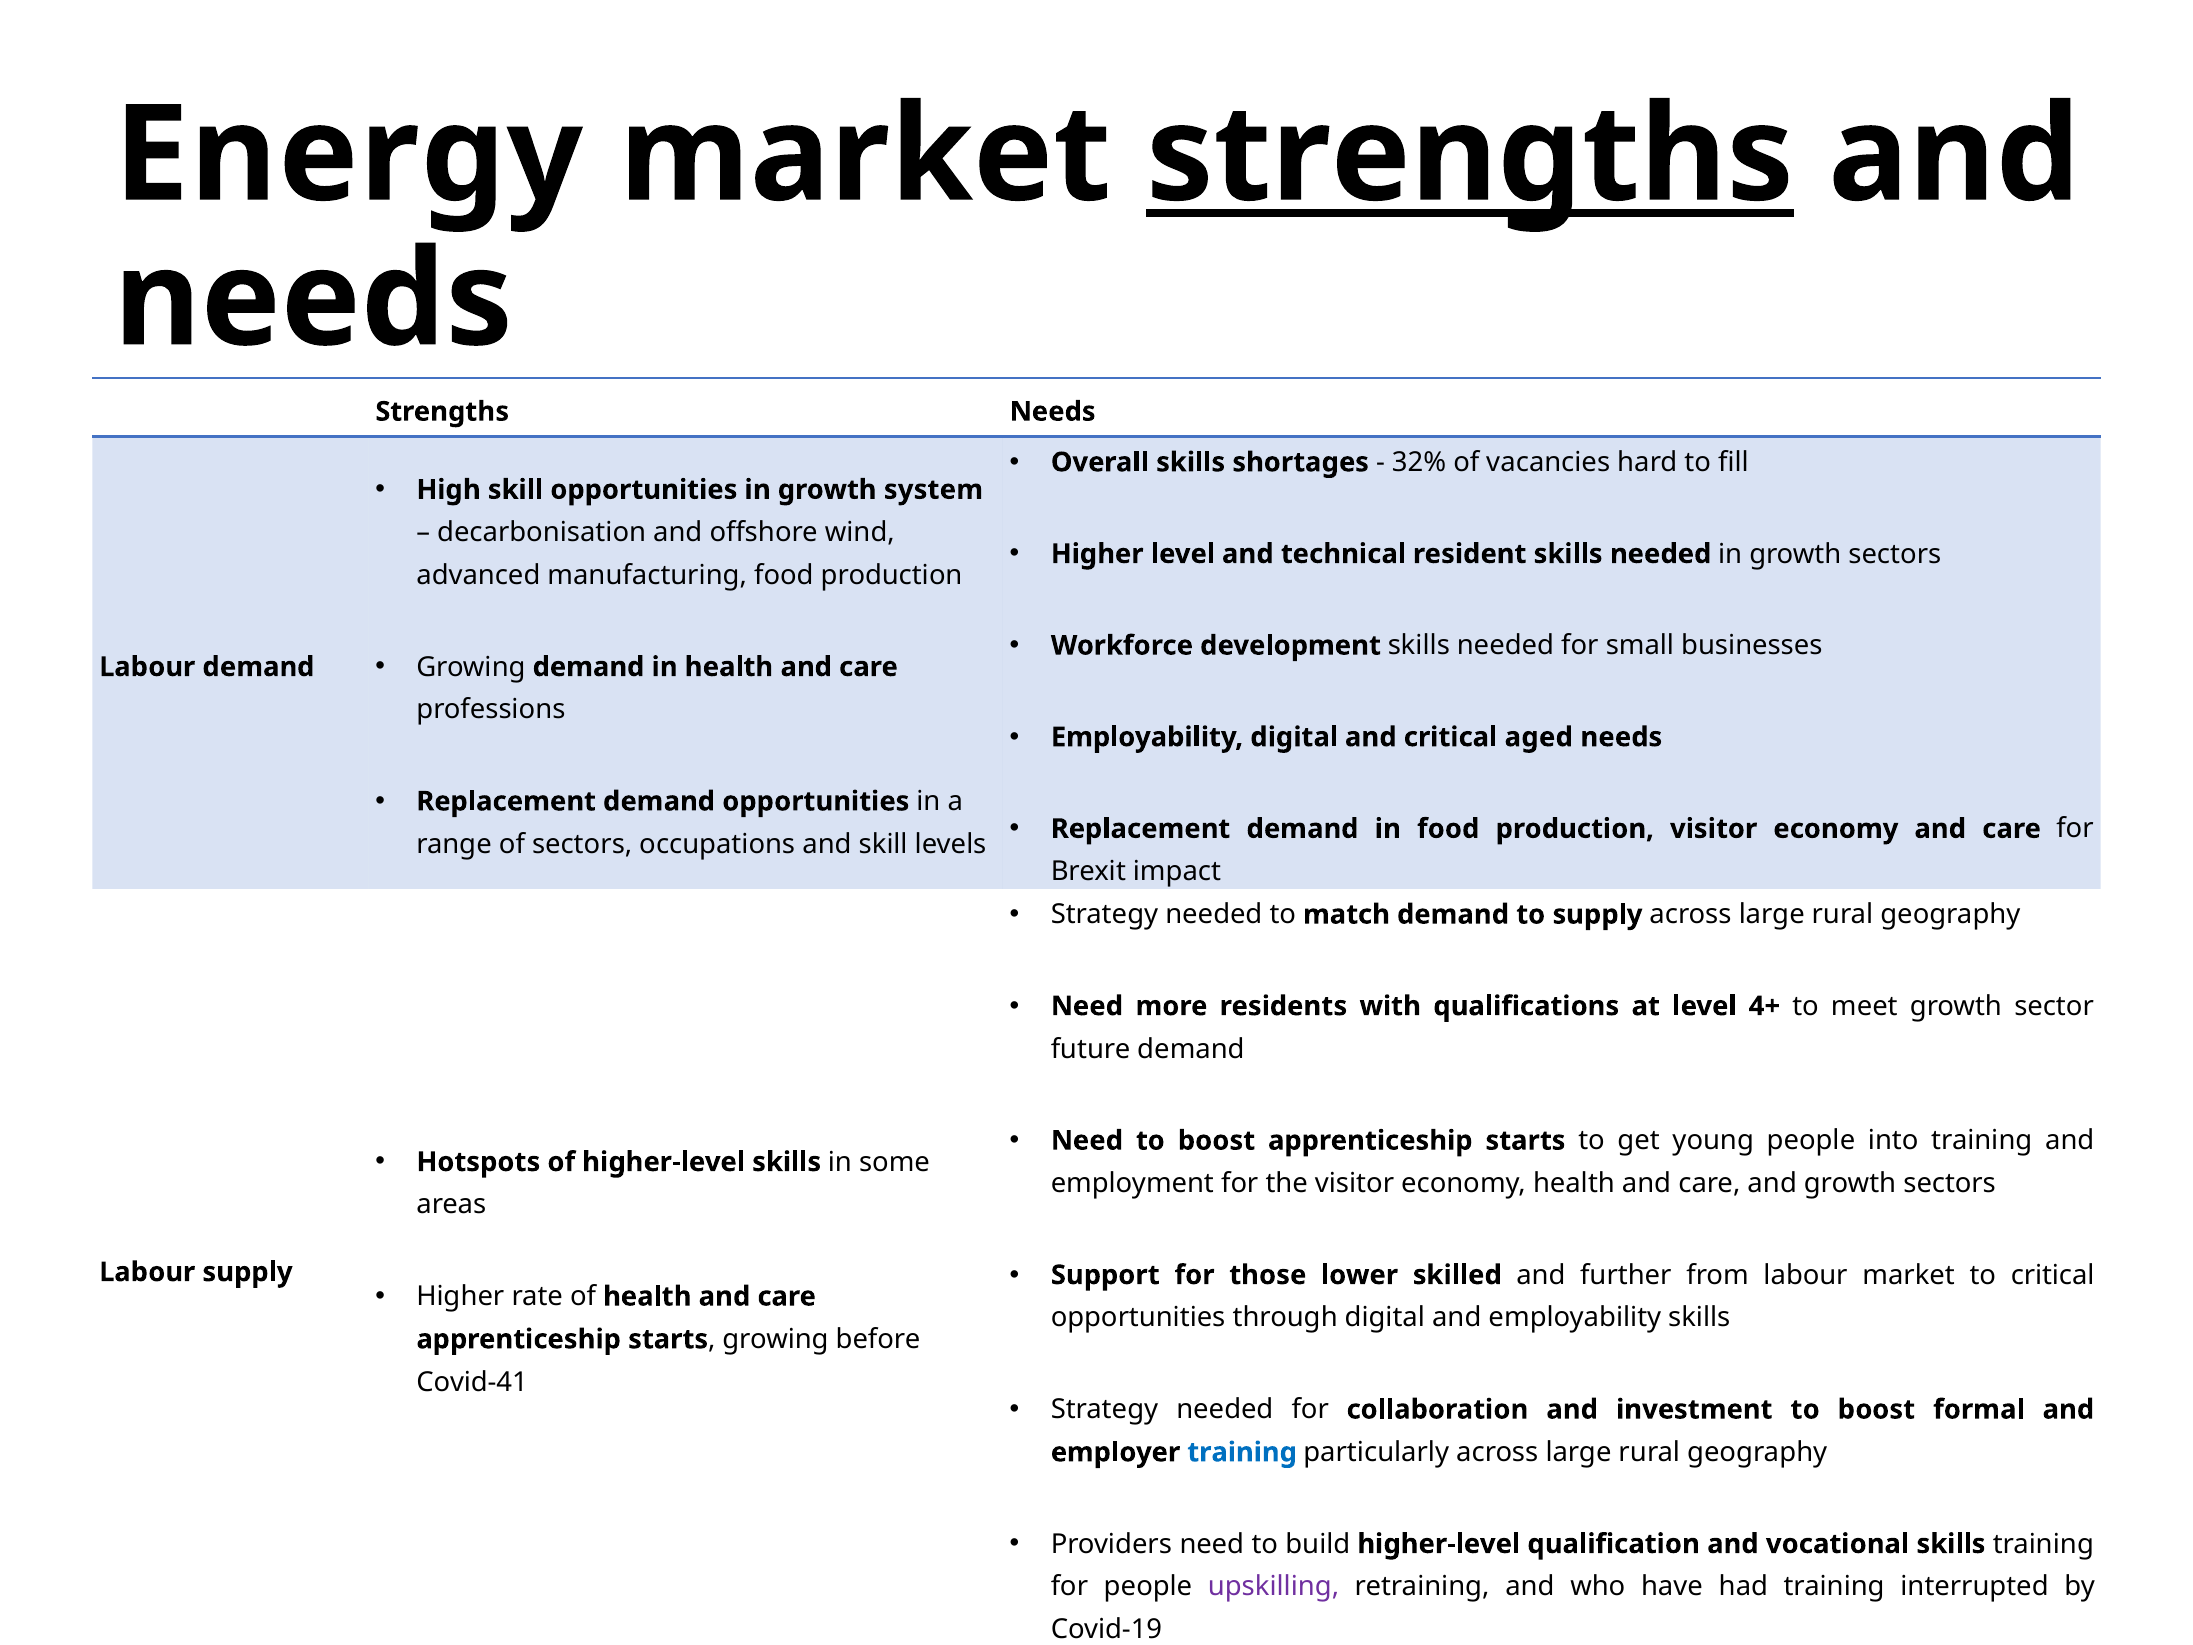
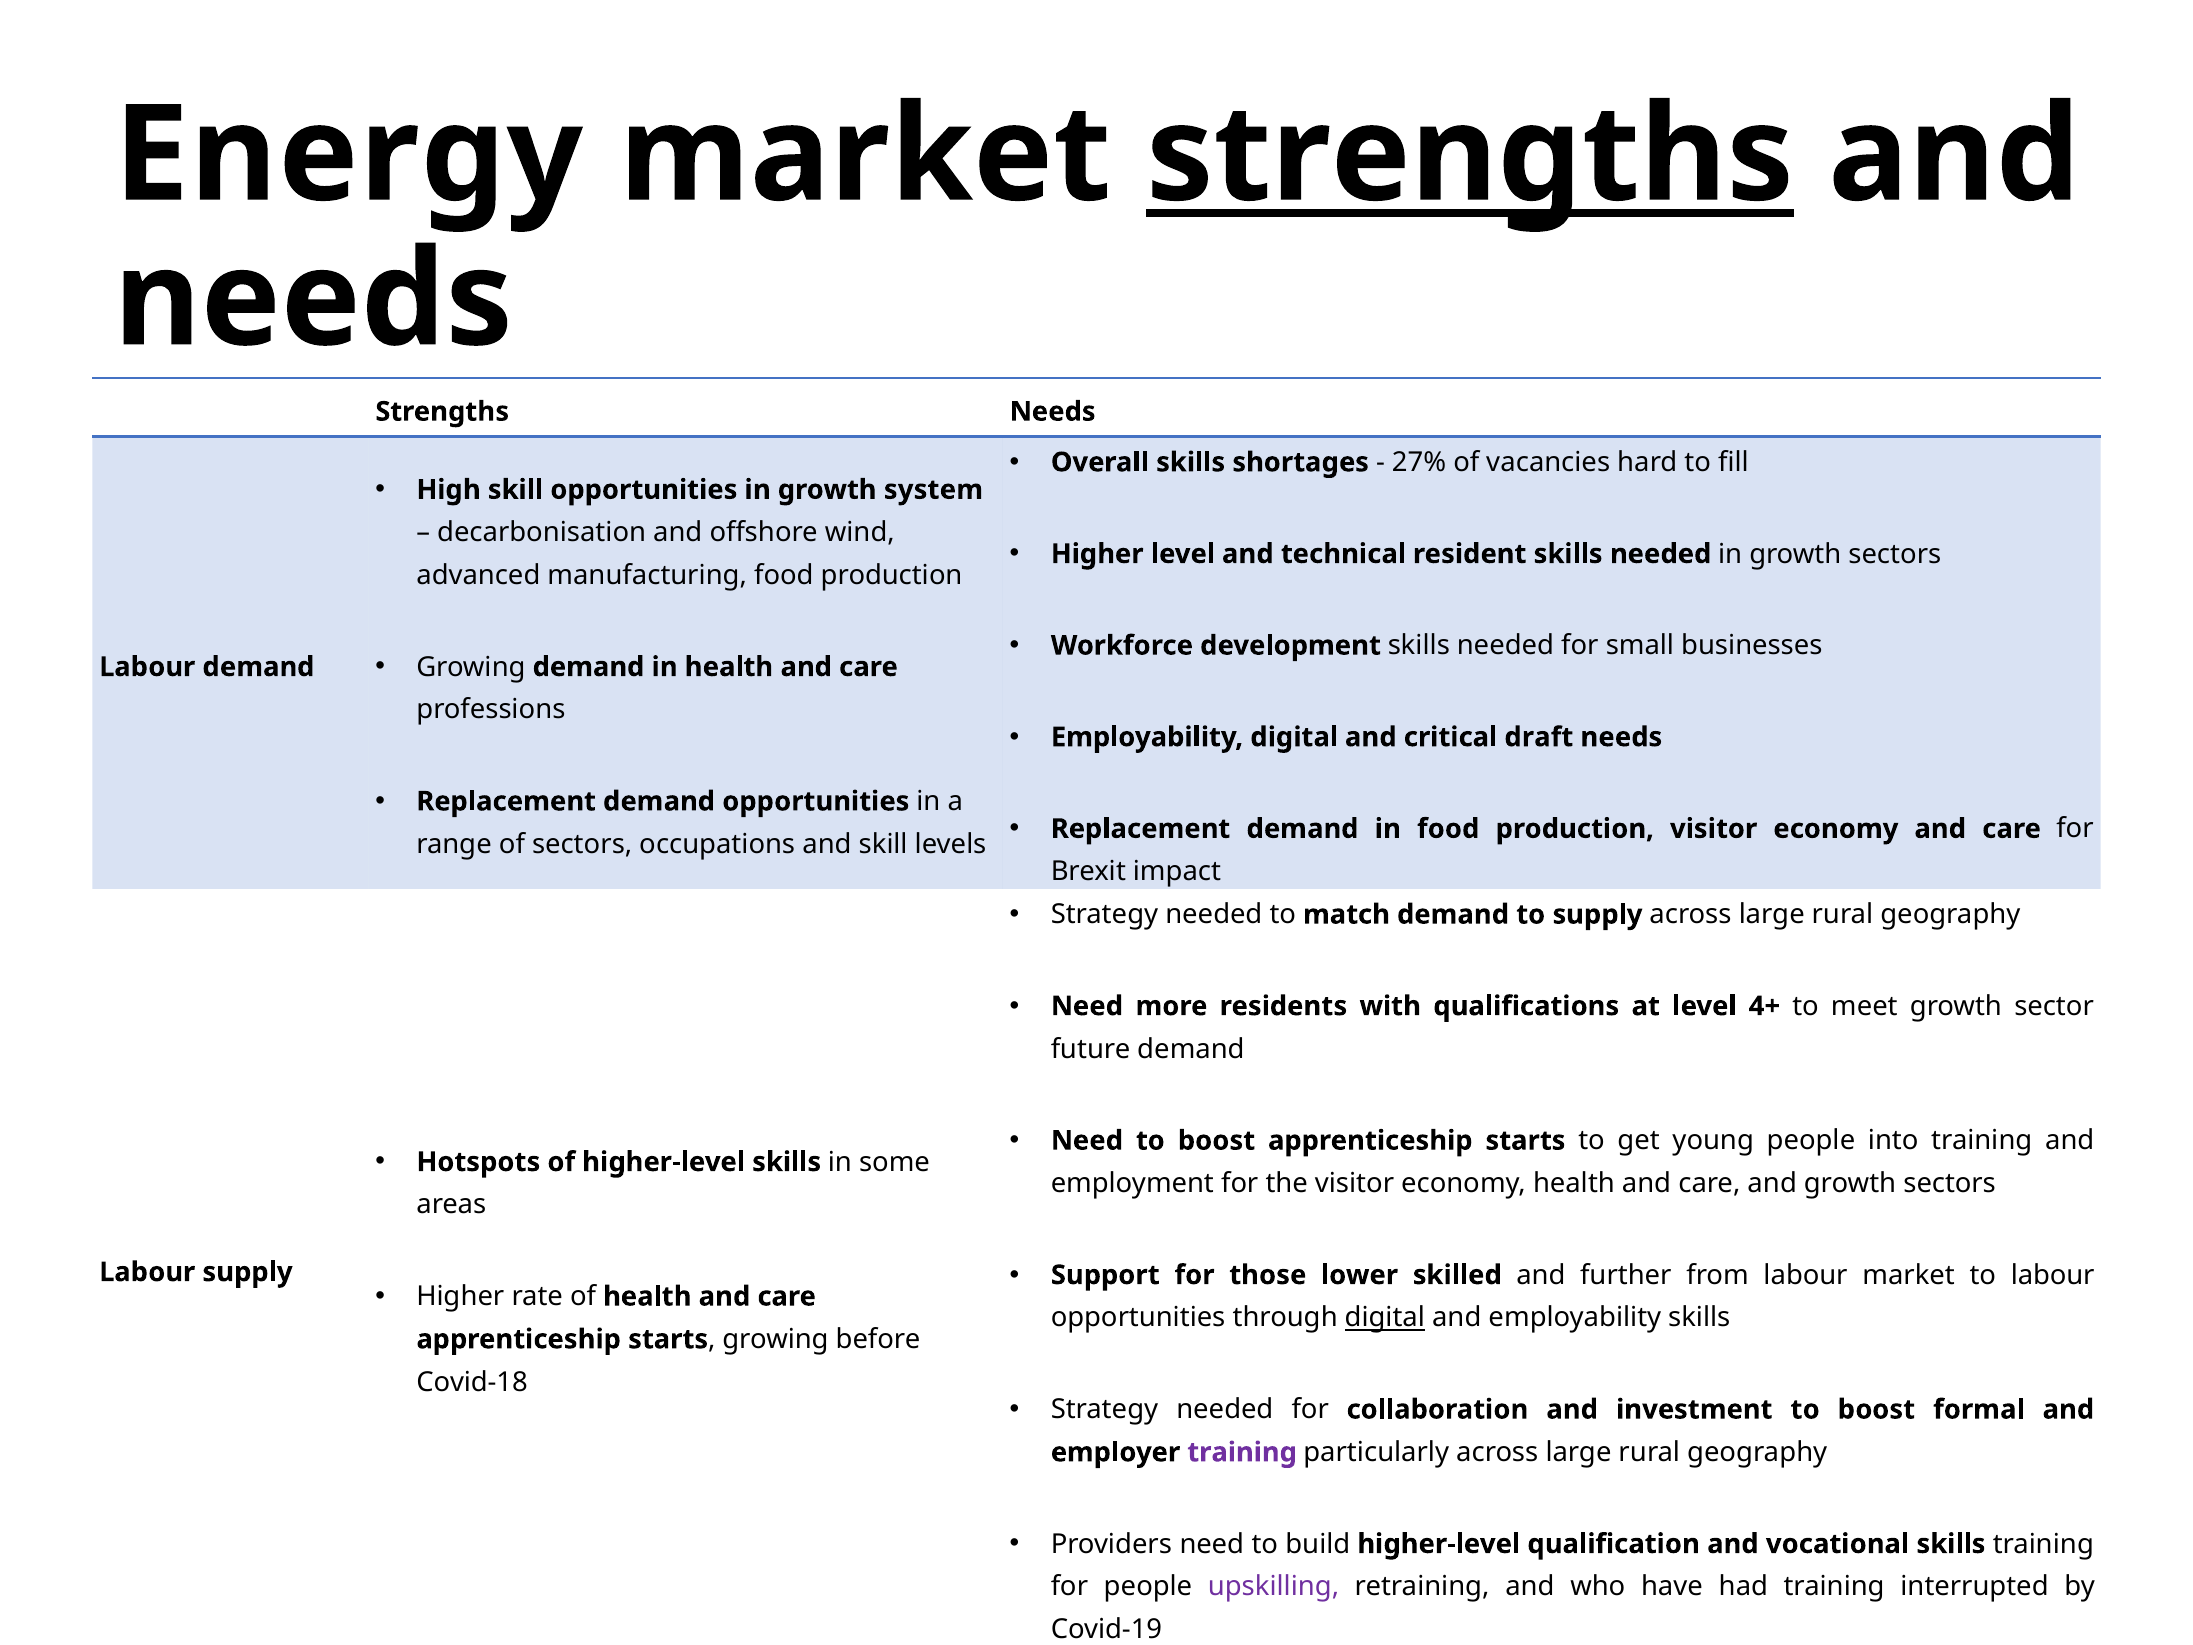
32%: 32% -> 27%
aged: aged -> draft
to critical: critical -> labour
digital at (1385, 1318) underline: none -> present
Covid-41: Covid-41 -> Covid-18
training at (1242, 1452) colour: blue -> purple
